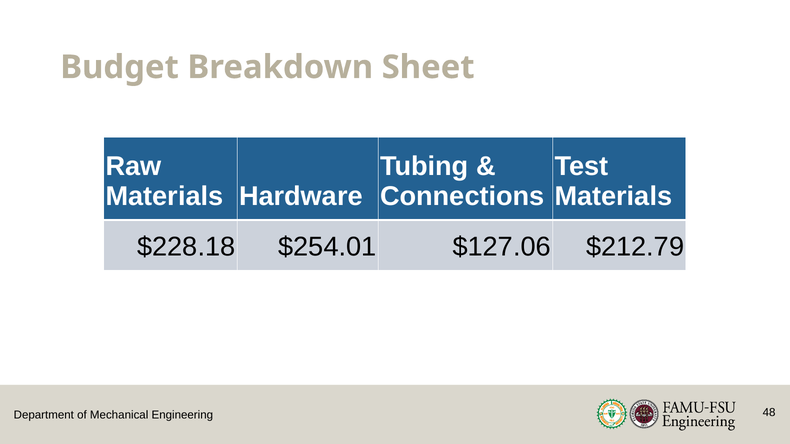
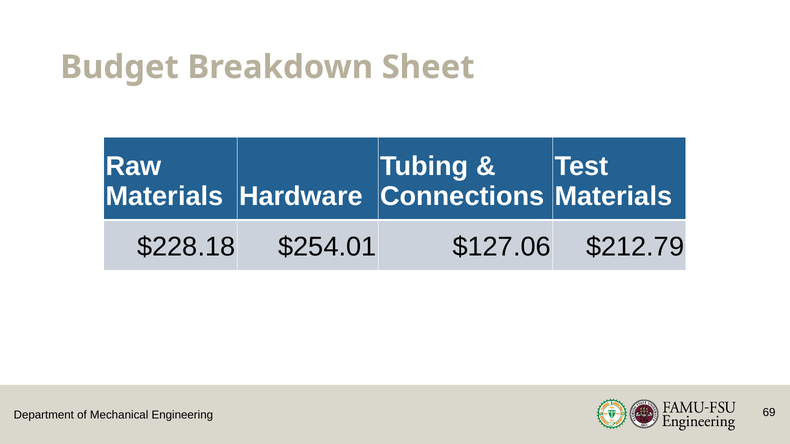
48: 48 -> 69
